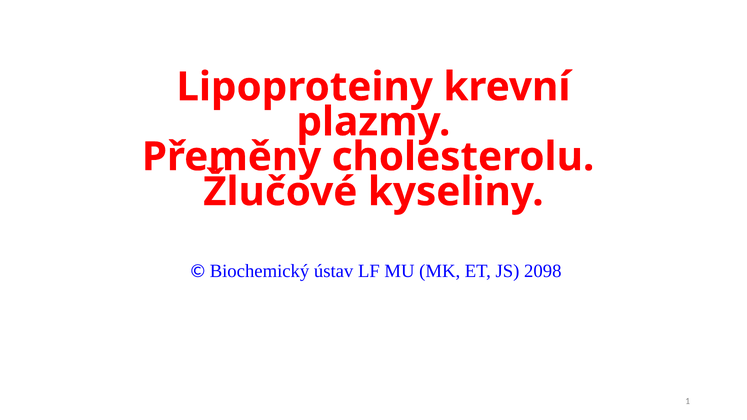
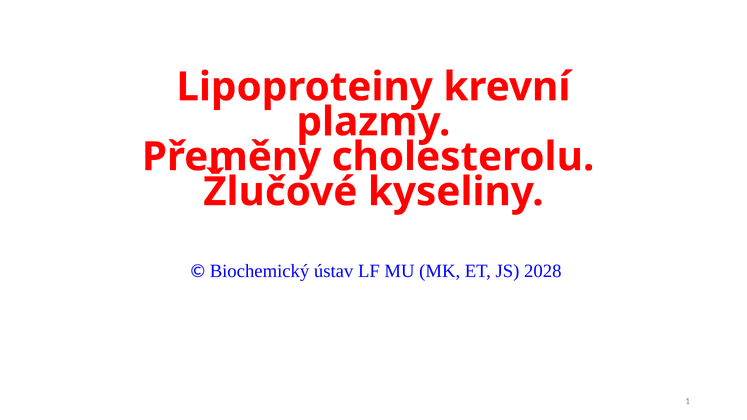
2098: 2098 -> 2028
